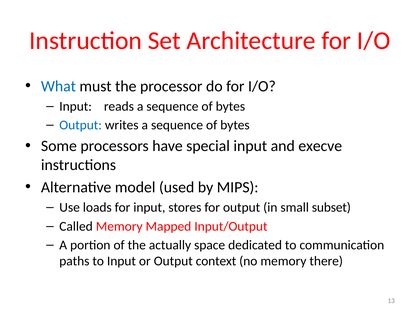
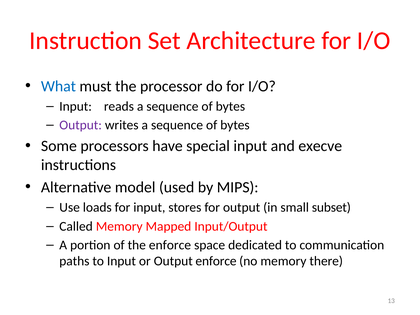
Output at (81, 125) colour: blue -> purple
the actually: actually -> enforce
Output context: context -> enforce
